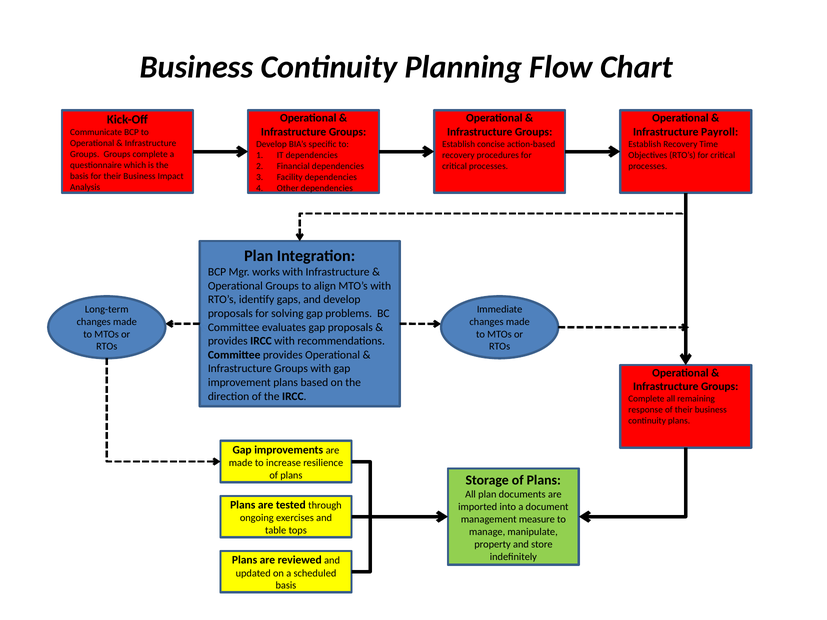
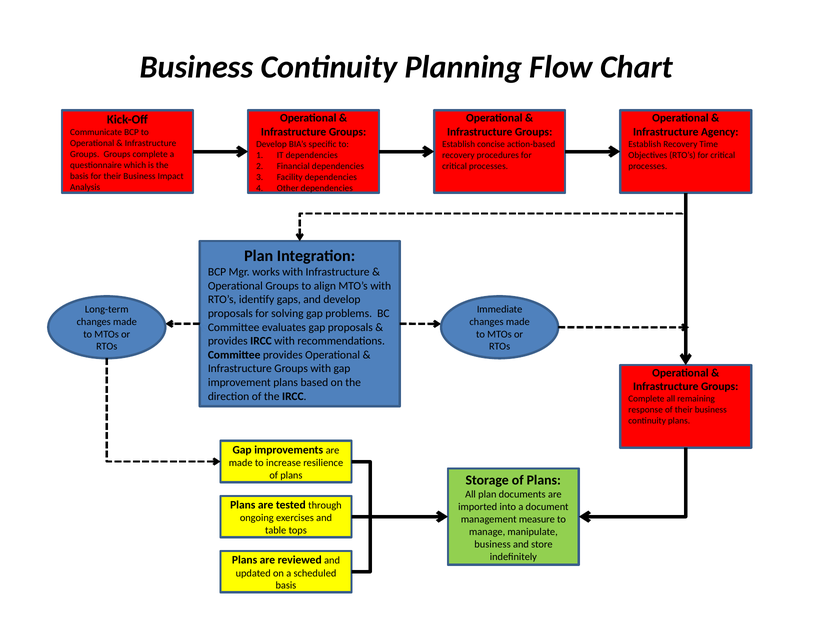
Payroll: Payroll -> Agency
property at (493, 544): property -> business
